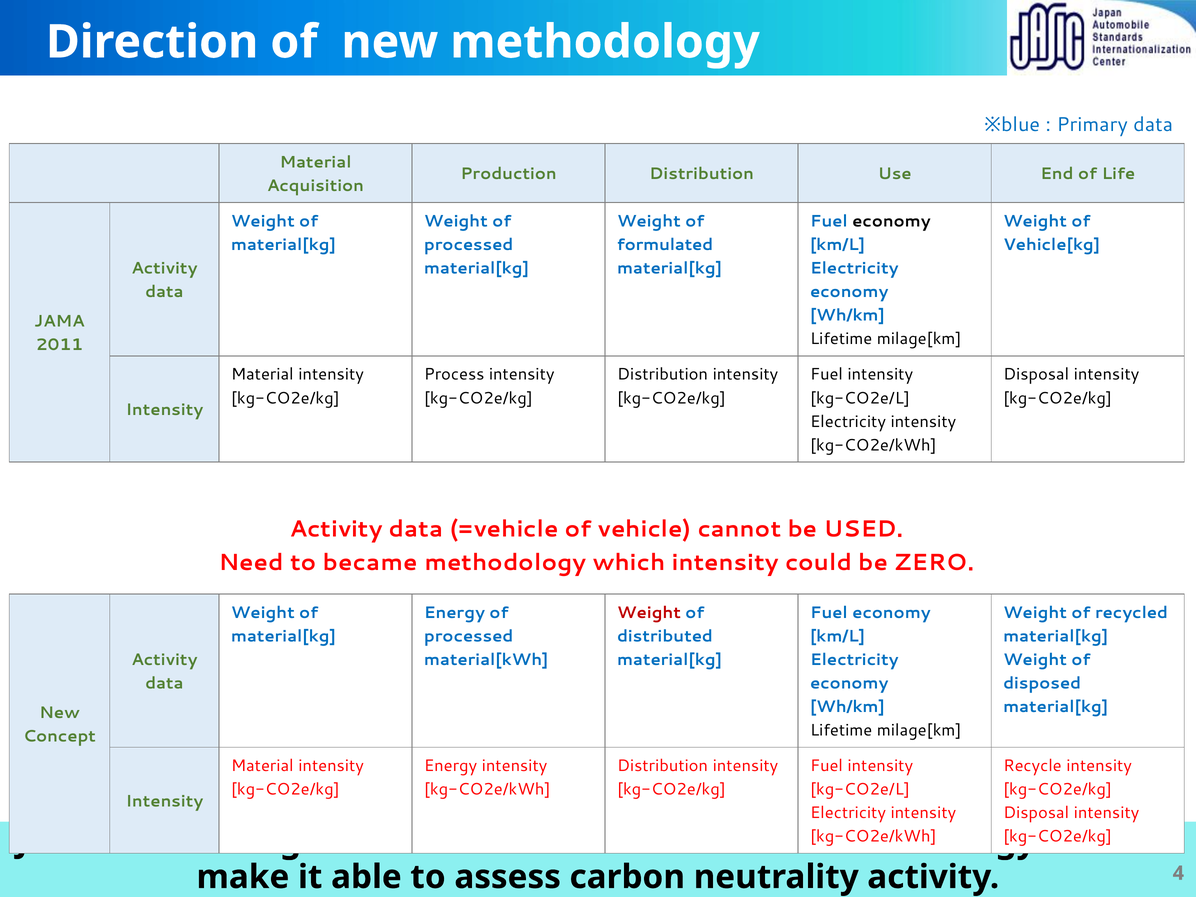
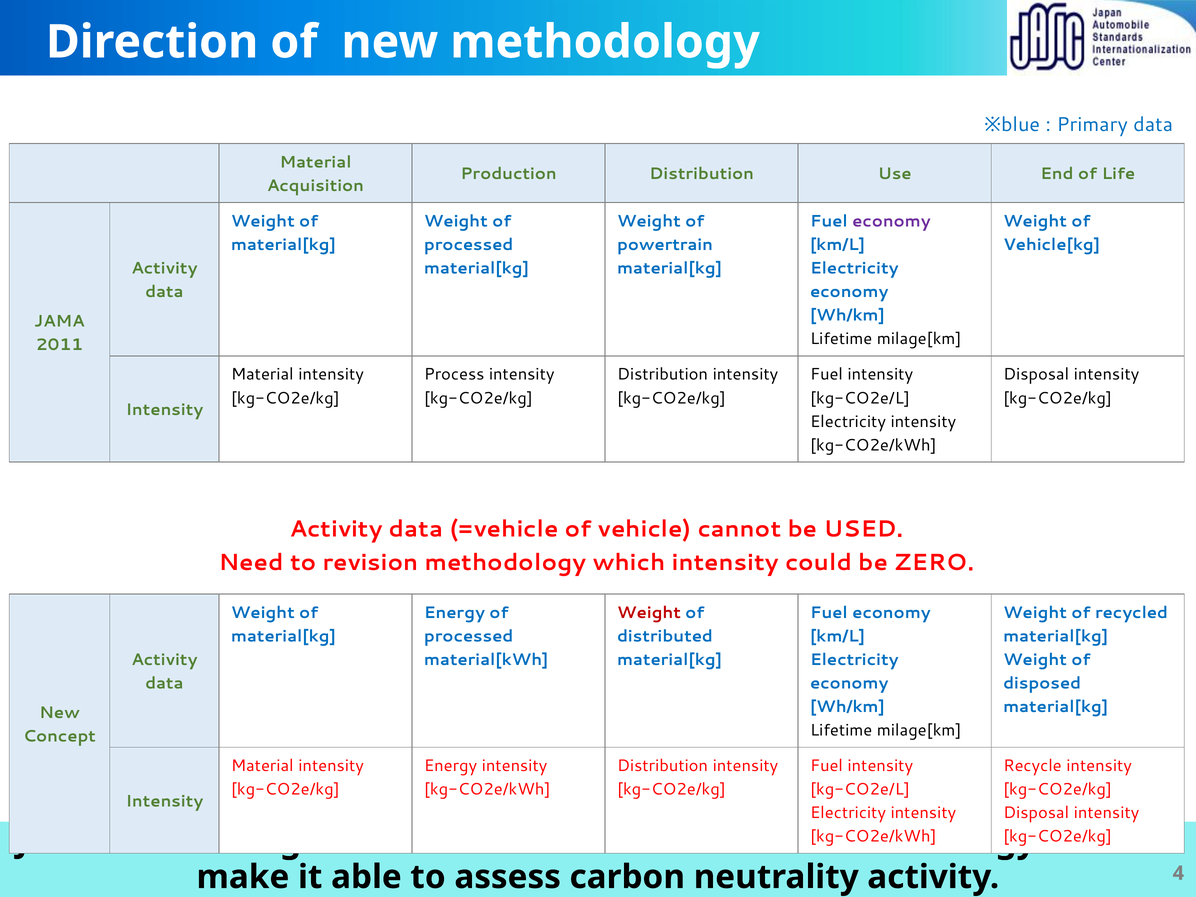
economy at (891, 221) colour: black -> purple
formulated: formulated -> powertrain
to became: became -> revision
